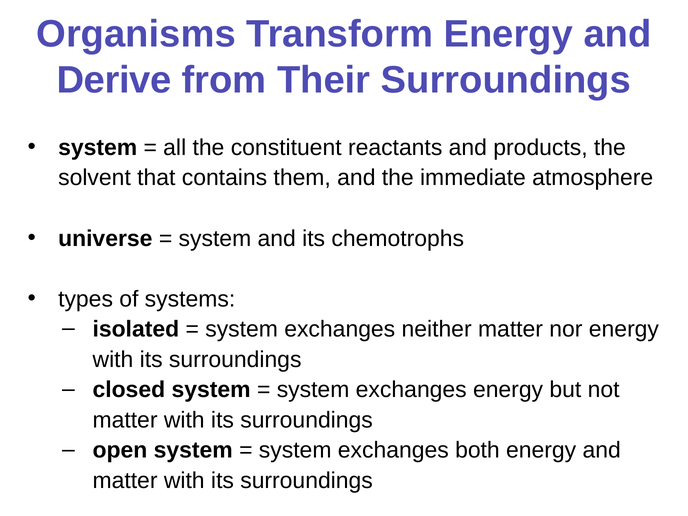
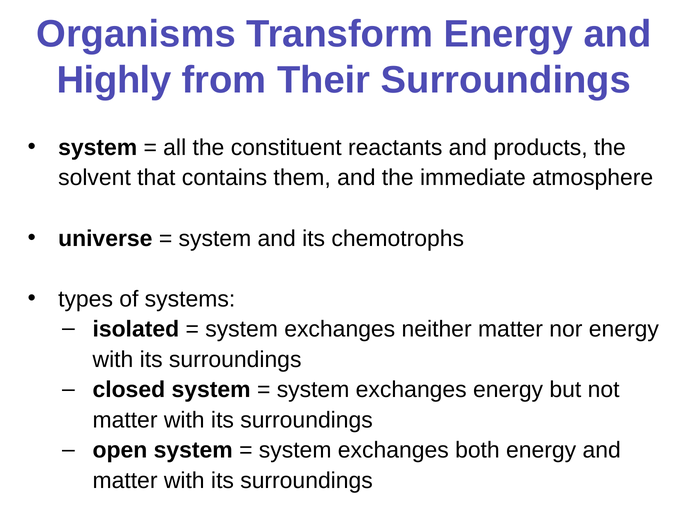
Derive: Derive -> Highly
